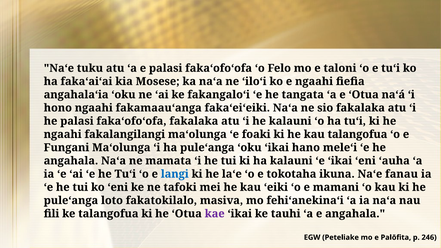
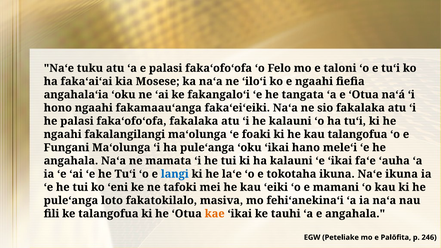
ʻikai ʻeni: ʻeni -> faʻe
Naʻe fanau: fanau -> ikuna
kae colour: purple -> orange
